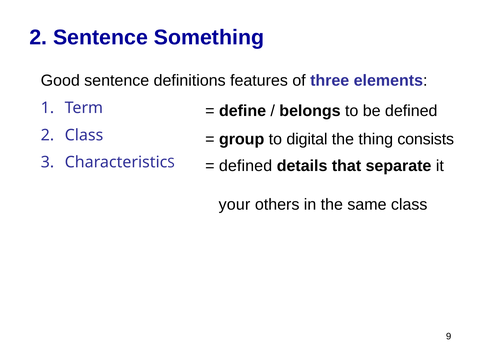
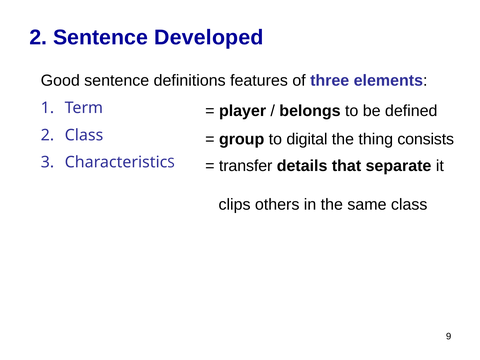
Something: Something -> Developed
define: define -> player
defined at (246, 166): defined -> transfer
your: your -> clips
